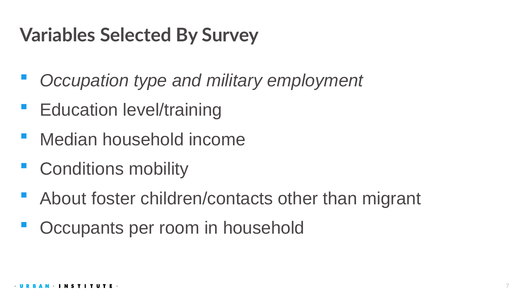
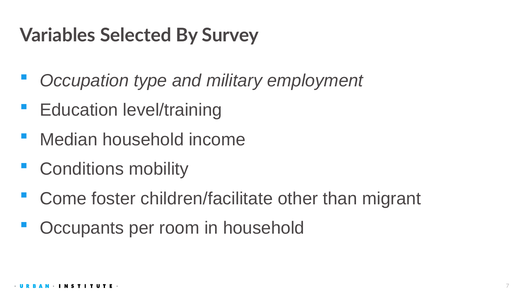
About: About -> Come
children/contacts: children/contacts -> children/facilitate
